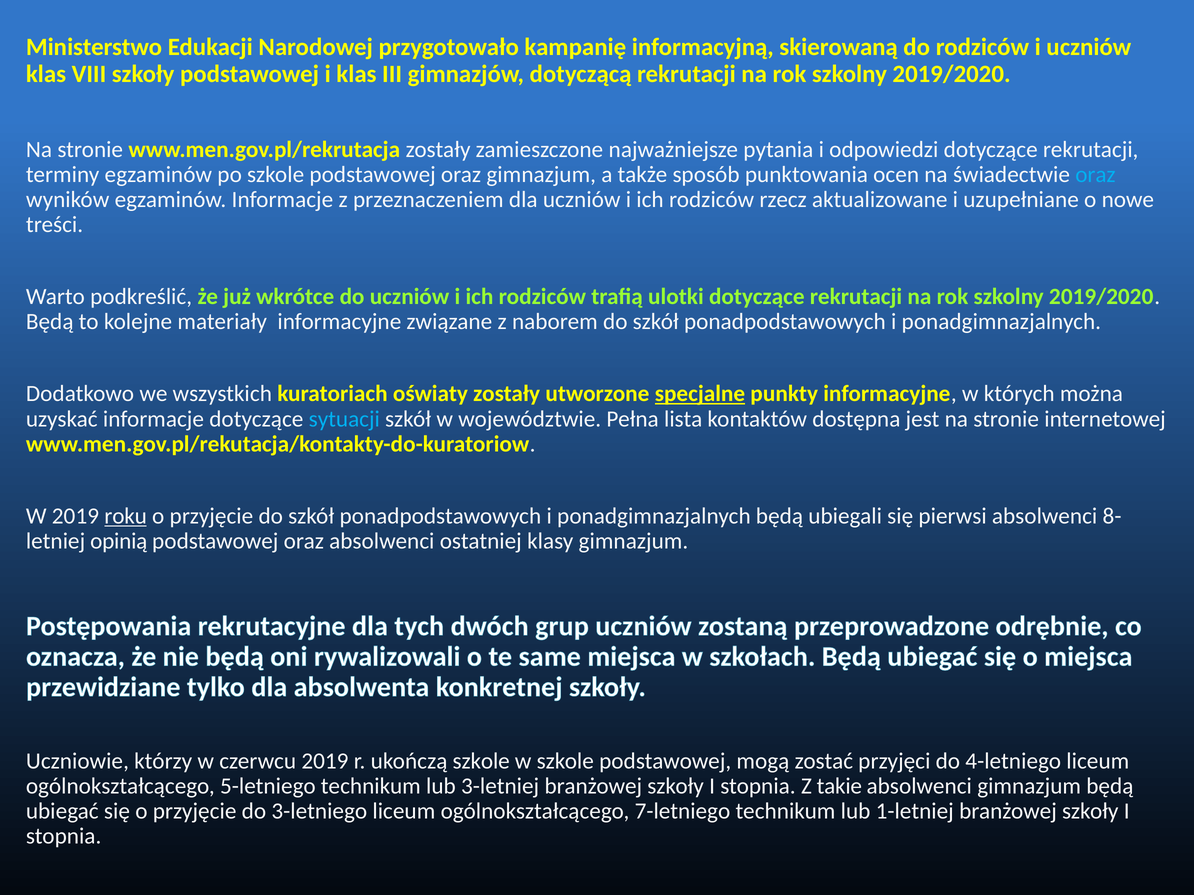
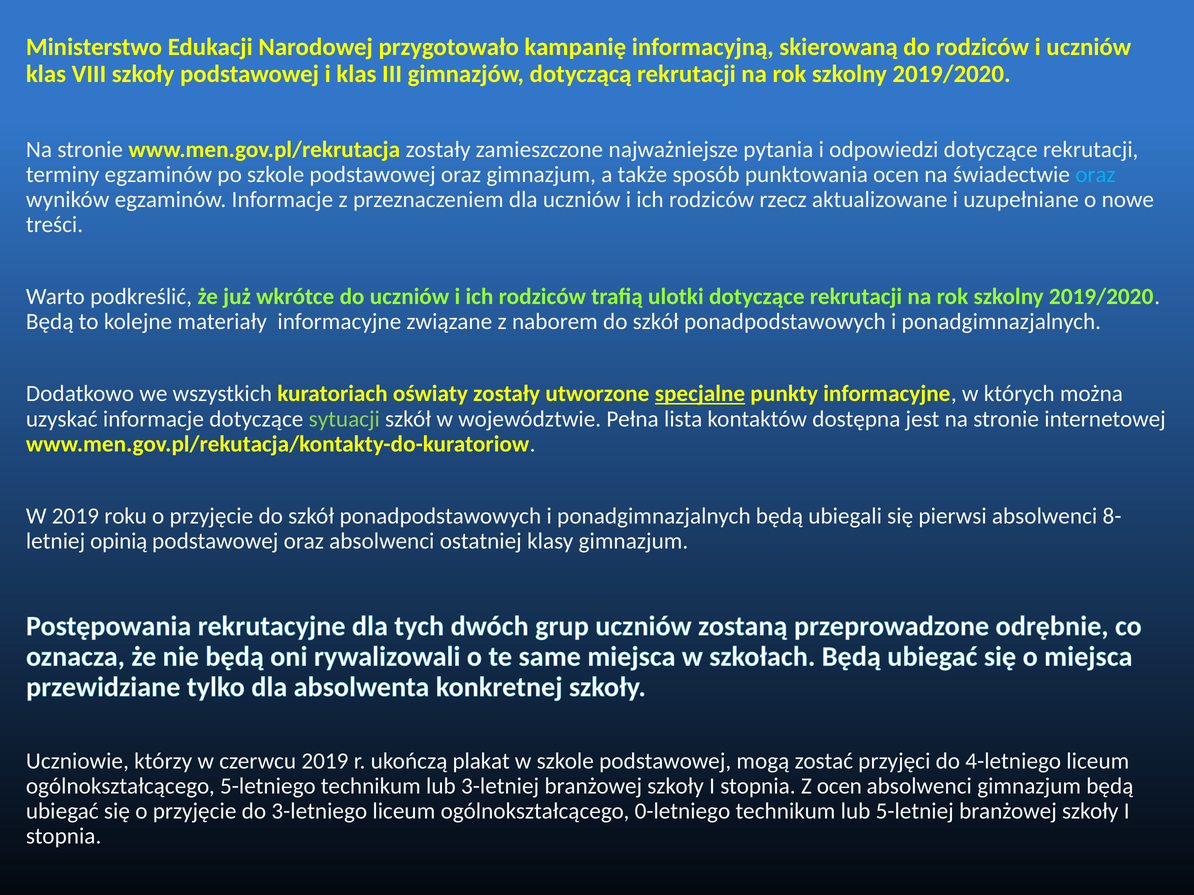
sytuacji colour: light blue -> light green
roku underline: present -> none
ukończą szkole: szkole -> plakat
Z takie: takie -> ocen
7-letniego: 7-letniego -> 0-letniego
1-letniej: 1-letniej -> 5-letniej
